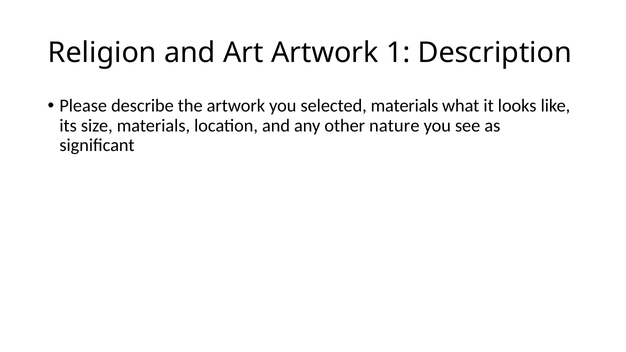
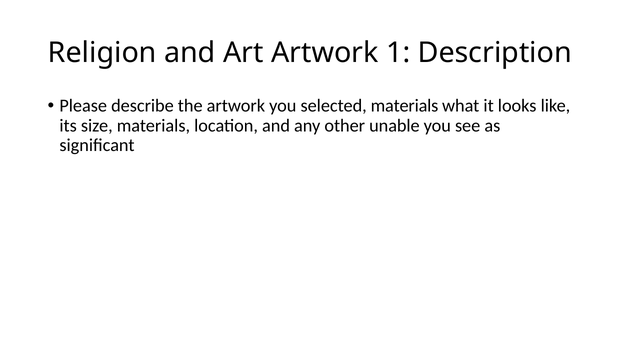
nature: nature -> unable
